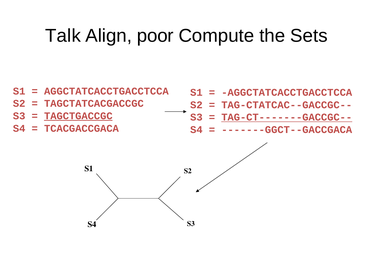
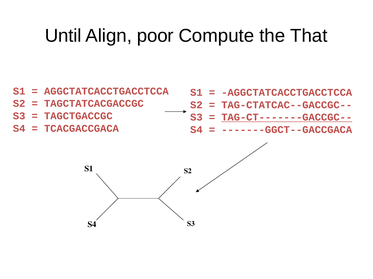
Talk: Talk -> Until
Sets: Sets -> That
TAGCTGACCGC underline: present -> none
